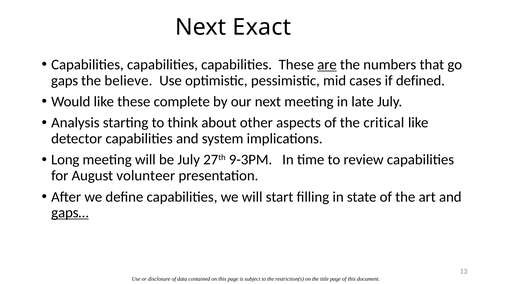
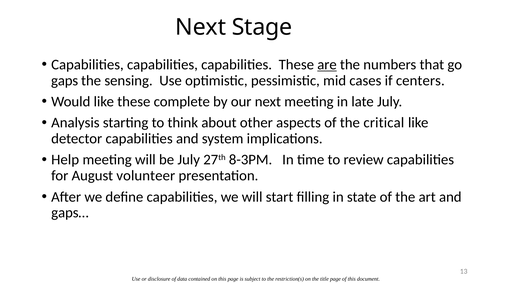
Exact: Exact -> Stage
believe: believe -> sensing
defined: defined -> centers
Long: Long -> Help
9-3PM: 9-3PM -> 8-3PM
gaps… underline: present -> none
